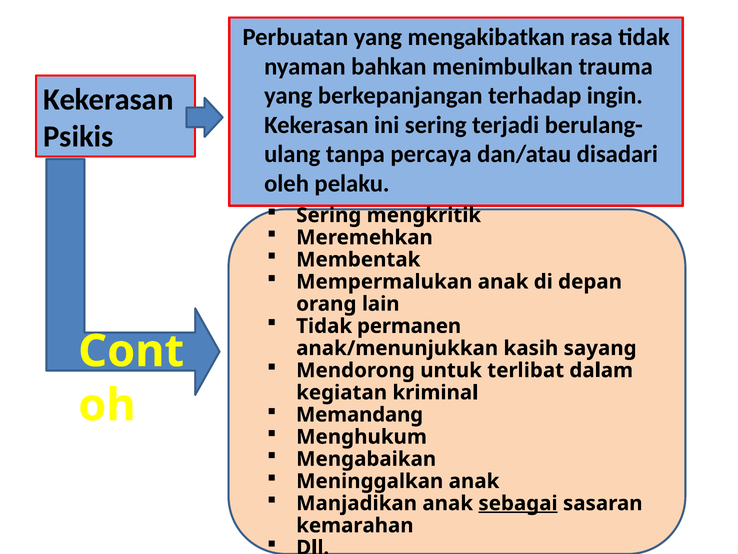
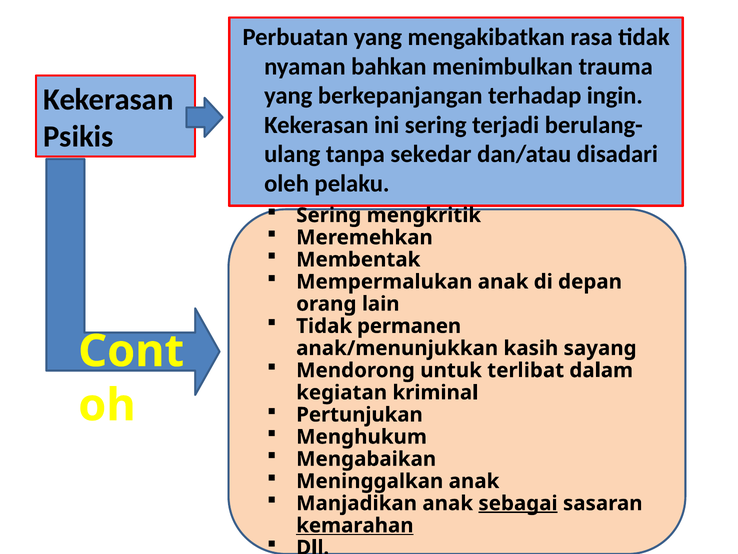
percaya: percaya -> sekedar
Memandang: Memandang -> Pertunjukan
kemarahan underline: none -> present
